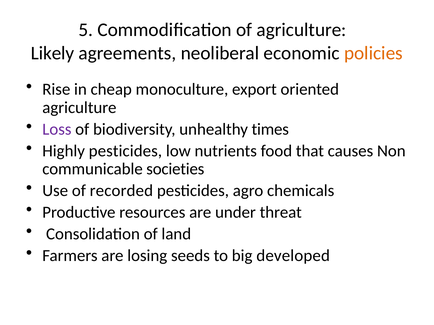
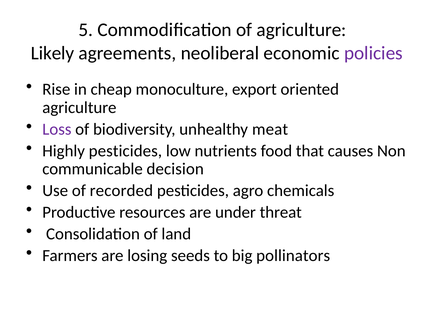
policies colour: orange -> purple
times: times -> meat
societies: societies -> decision
developed: developed -> pollinators
